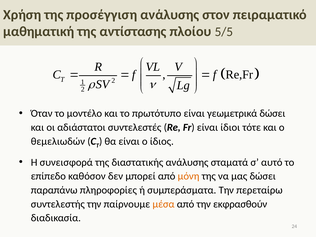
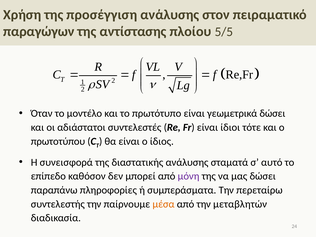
μαθηματική: μαθηματική -> παραγώγων
θεμελιωδών: θεμελιωδών -> πρωτοτύπου
μόνη colour: orange -> purple
εκφρασθούν: εκφρασθούν -> μεταβλητών
